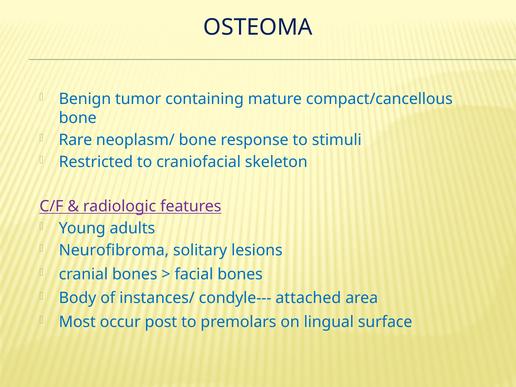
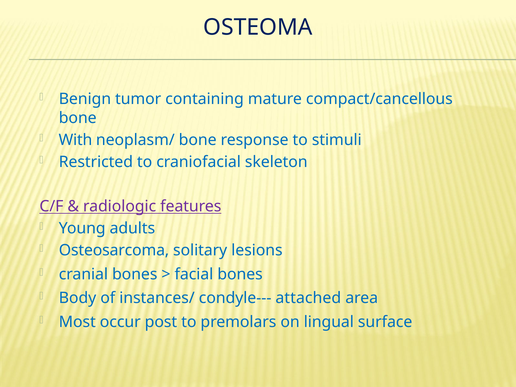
Rare: Rare -> With
Neurofibroma: Neurofibroma -> Osteosarcoma
